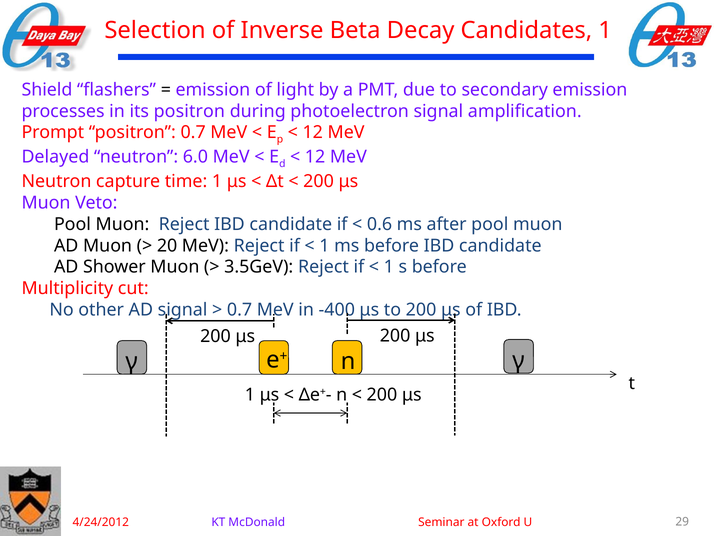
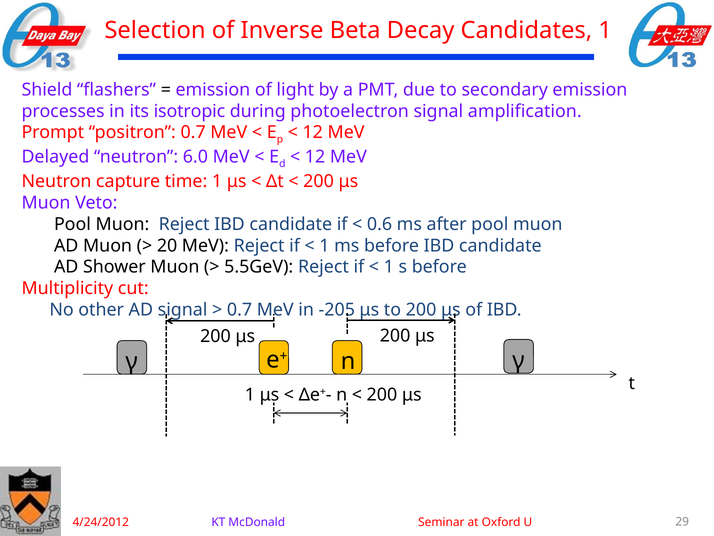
its positron: positron -> isotropic
3.5GeV: 3.5GeV -> 5.5GeV
-400: -400 -> -205
